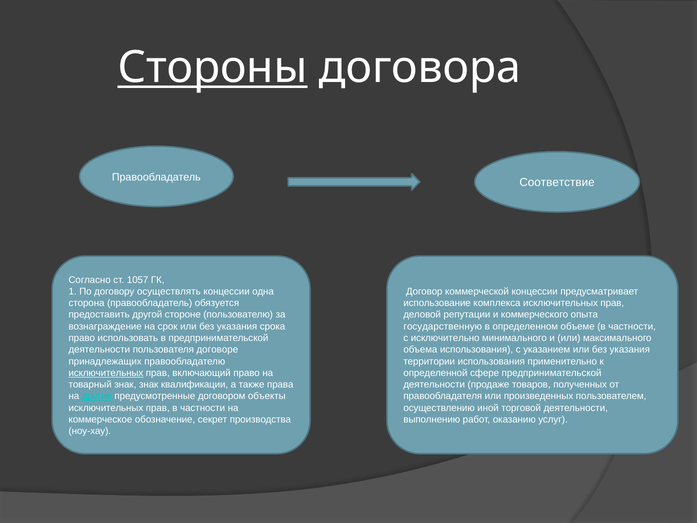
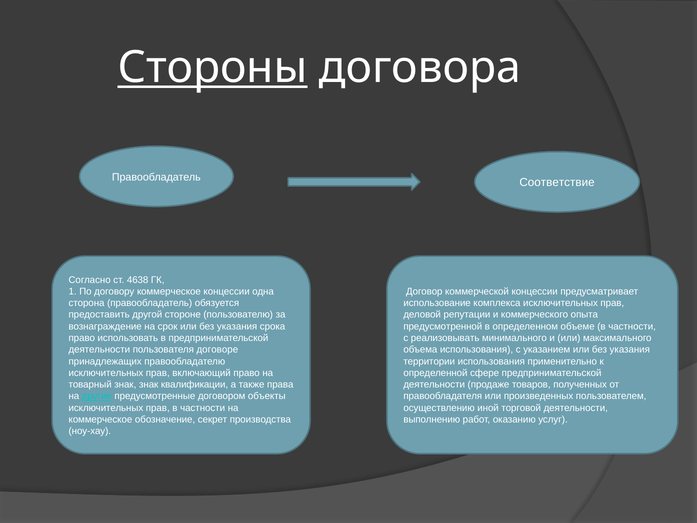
1057: 1057 -> 4638
договору осуществлять: осуществлять -> коммерческое
государственную: государственную -> предусмотренной
исключительно: исключительно -> реализовывать
исключительных at (106, 373) underline: present -> none
